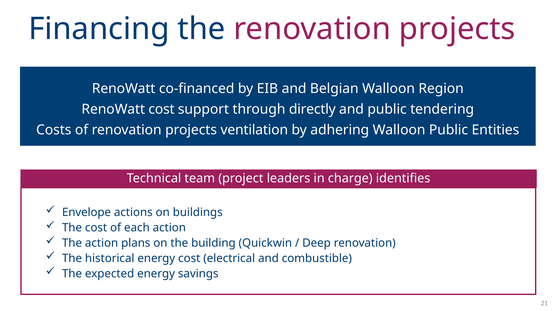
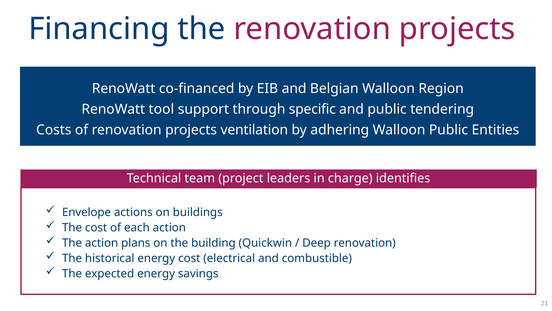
RenoWatt cost: cost -> tool
directly: directly -> specific
